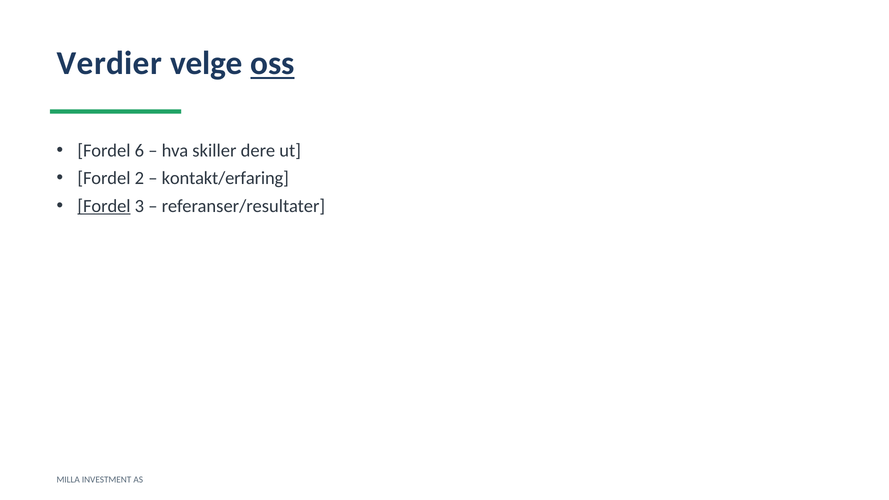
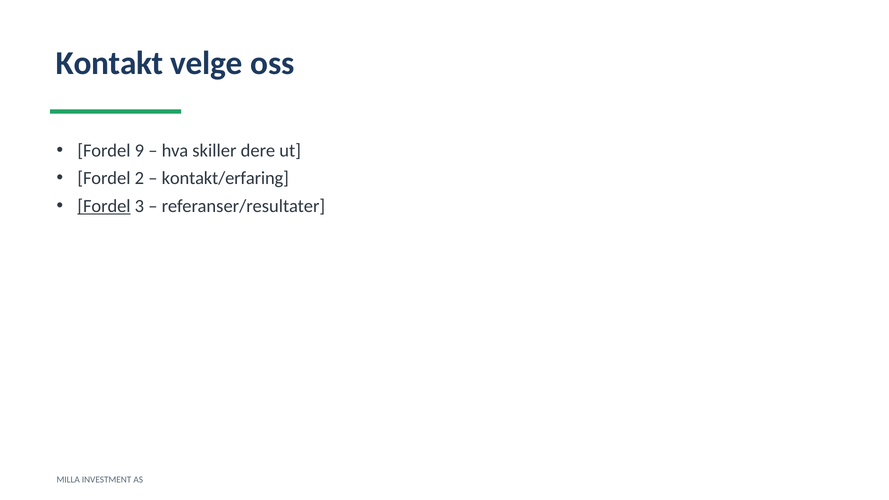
Verdier: Verdier -> Kontakt
oss underline: present -> none
6: 6 -> 9
